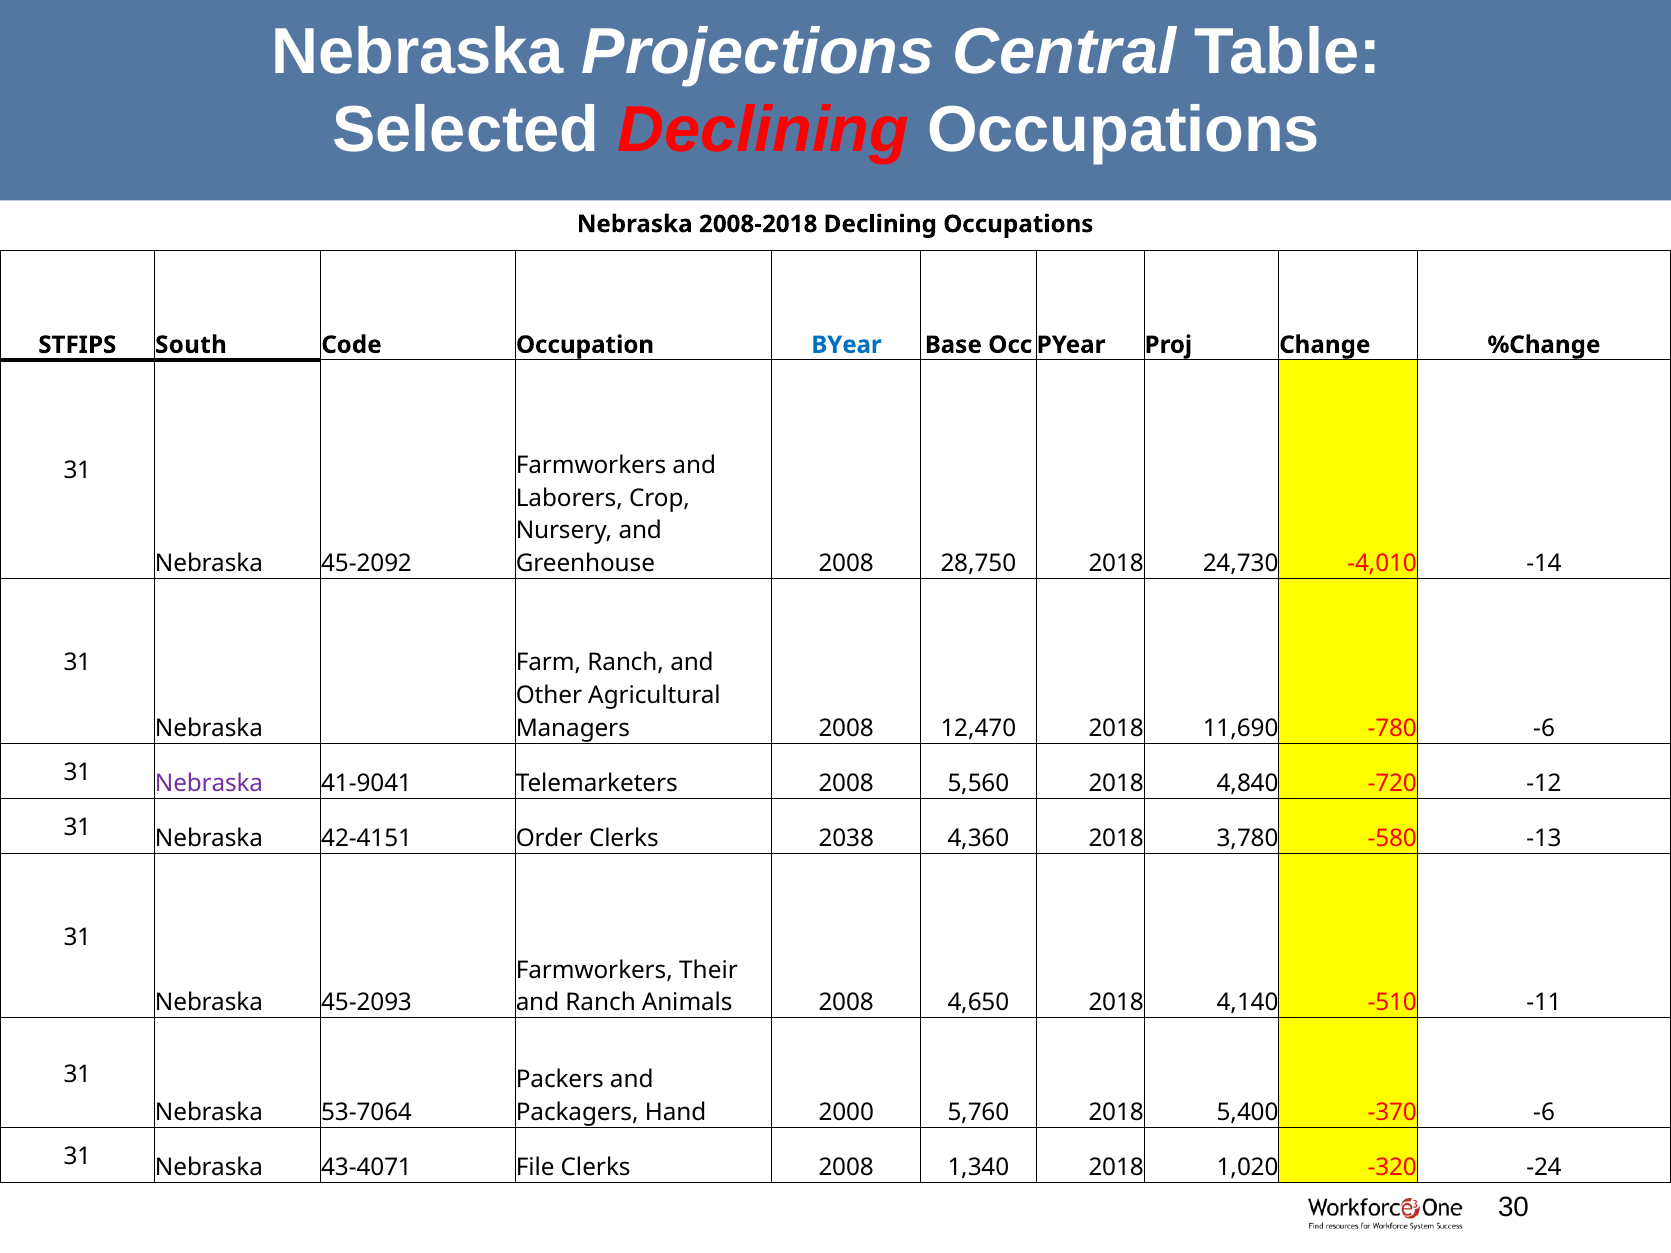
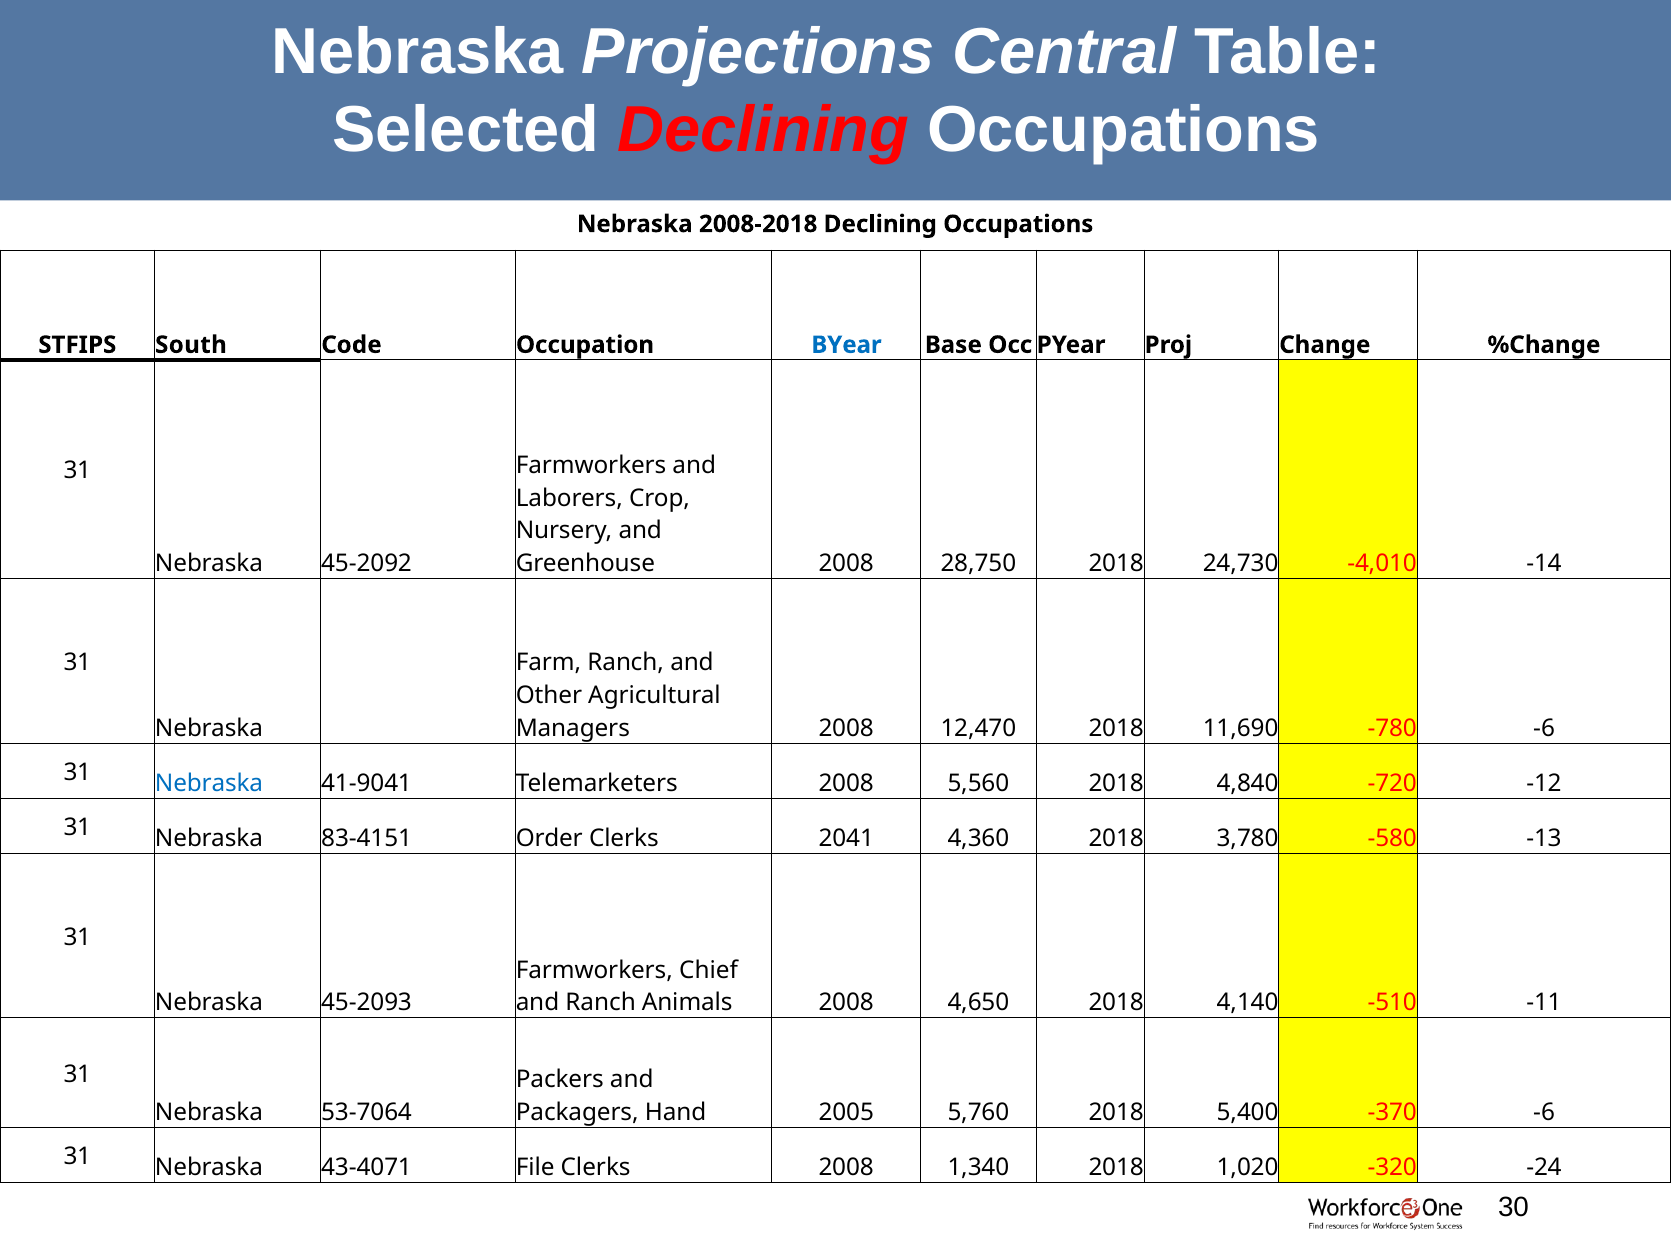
Nebraska at (209, 784) colour: purple -> blue
42-4151: 42-4151 -> 83-4151
2038: 2038 -> 2041
Their: Their -> Chief
2000: 2000 -> 2005
